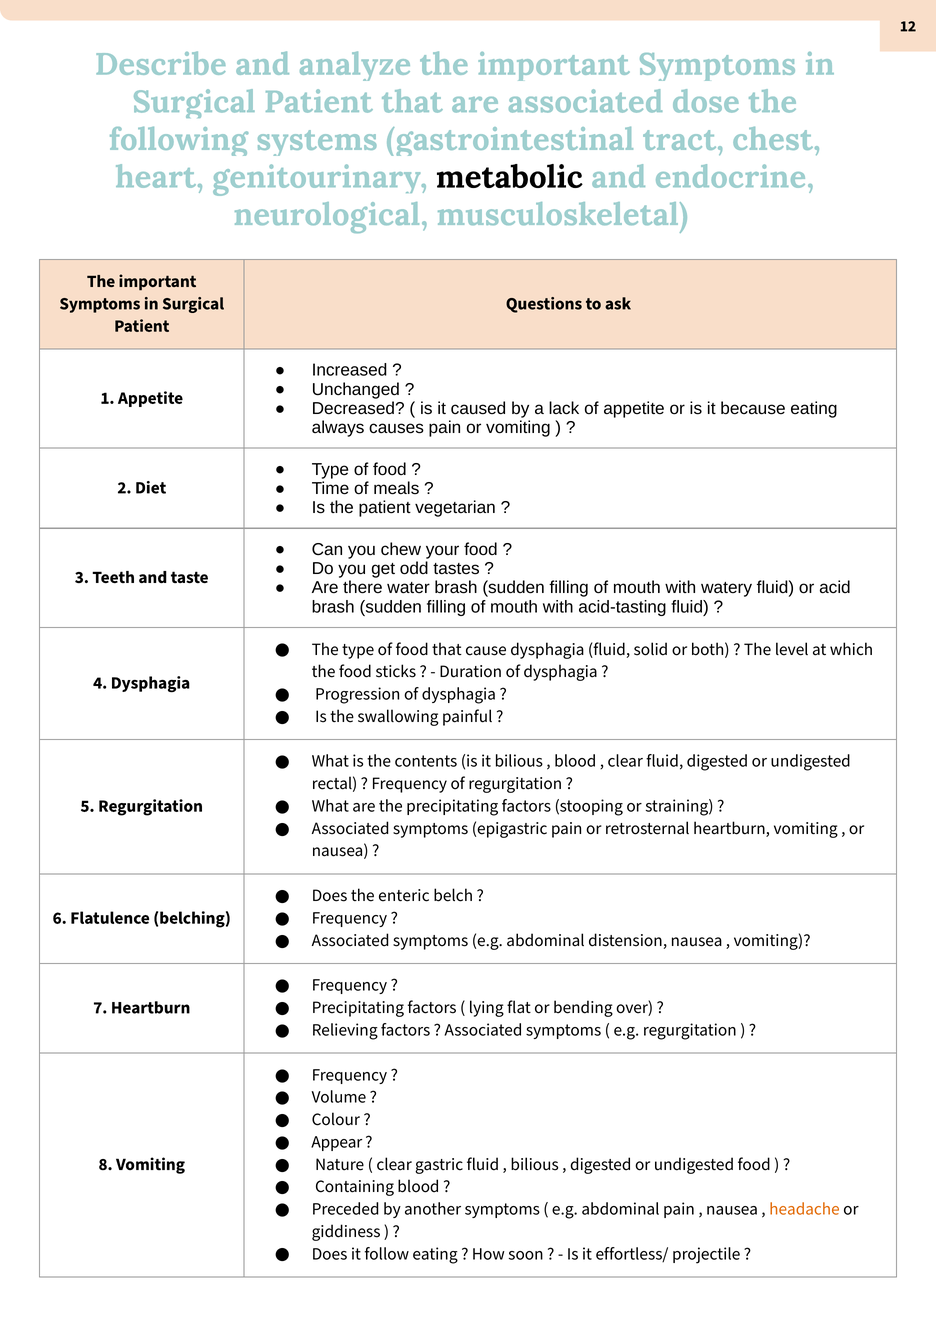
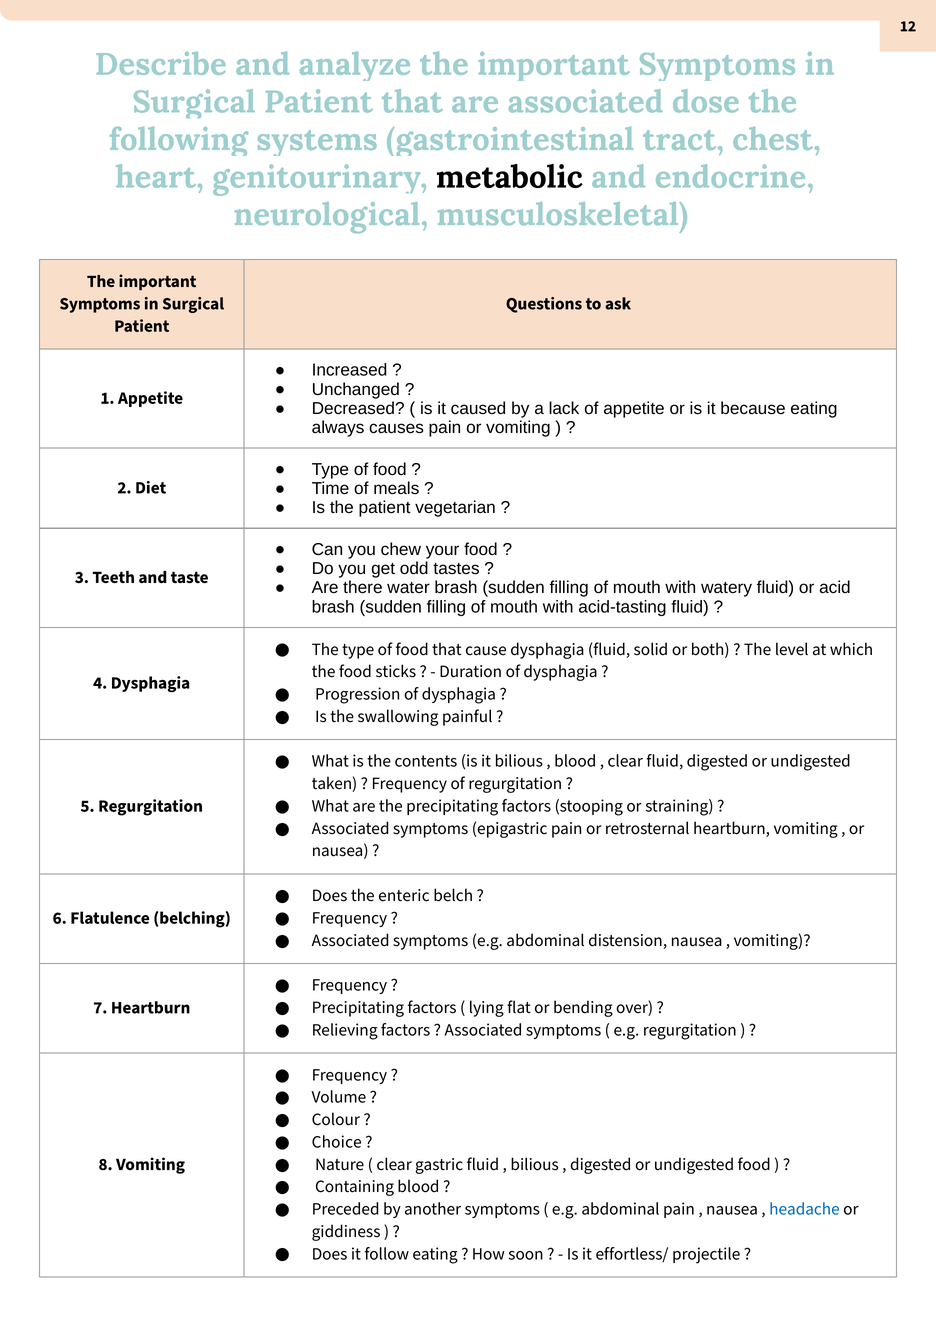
rectal: rectal -> taken
Appear: Appear -> Choice
headache colour: orange -> blue
